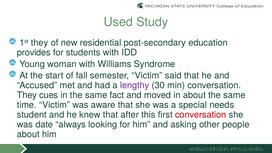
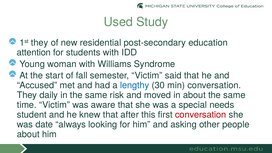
provides: provides -> attention
lengthy colour: purple -> blue
cues: cues -> daily
fact: fact -> risk
